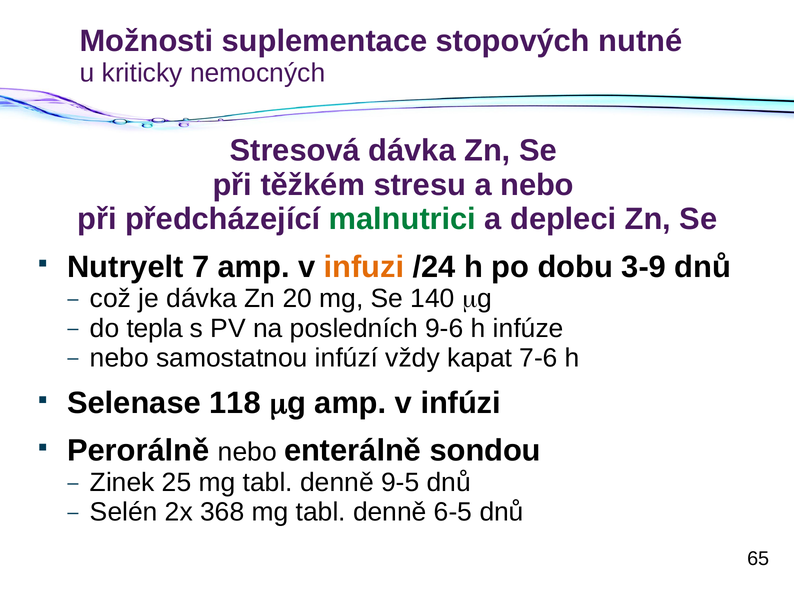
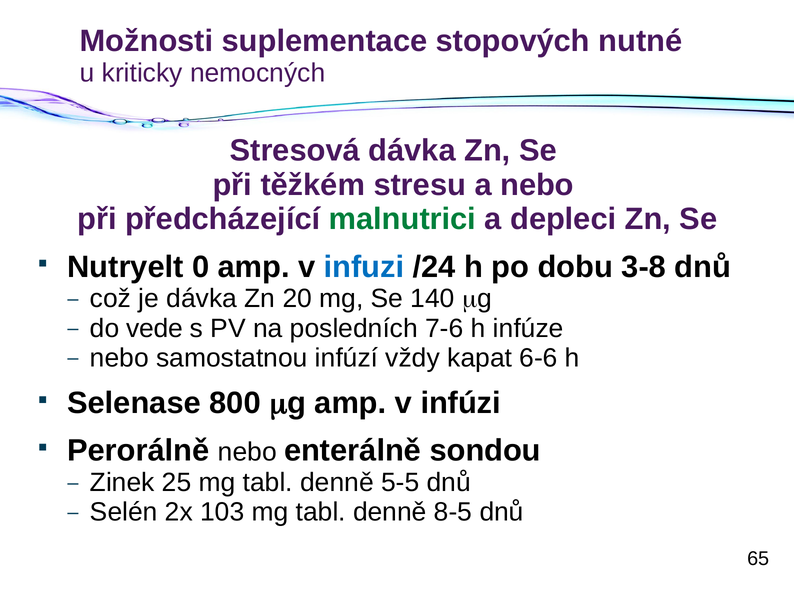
7: 7 -> 0
infuzi colour: orange -> blue
3-9: 3-9 -> 3-8
tepla: tepla -> vede
9-6: 9-6 -> 7-6
7-6: 7-6 -> 6-6
118: 118 -> 800
9-5: 9-5 -> 5-5
368: 368 -> 103
6-5: 6-5 -> 8-5
